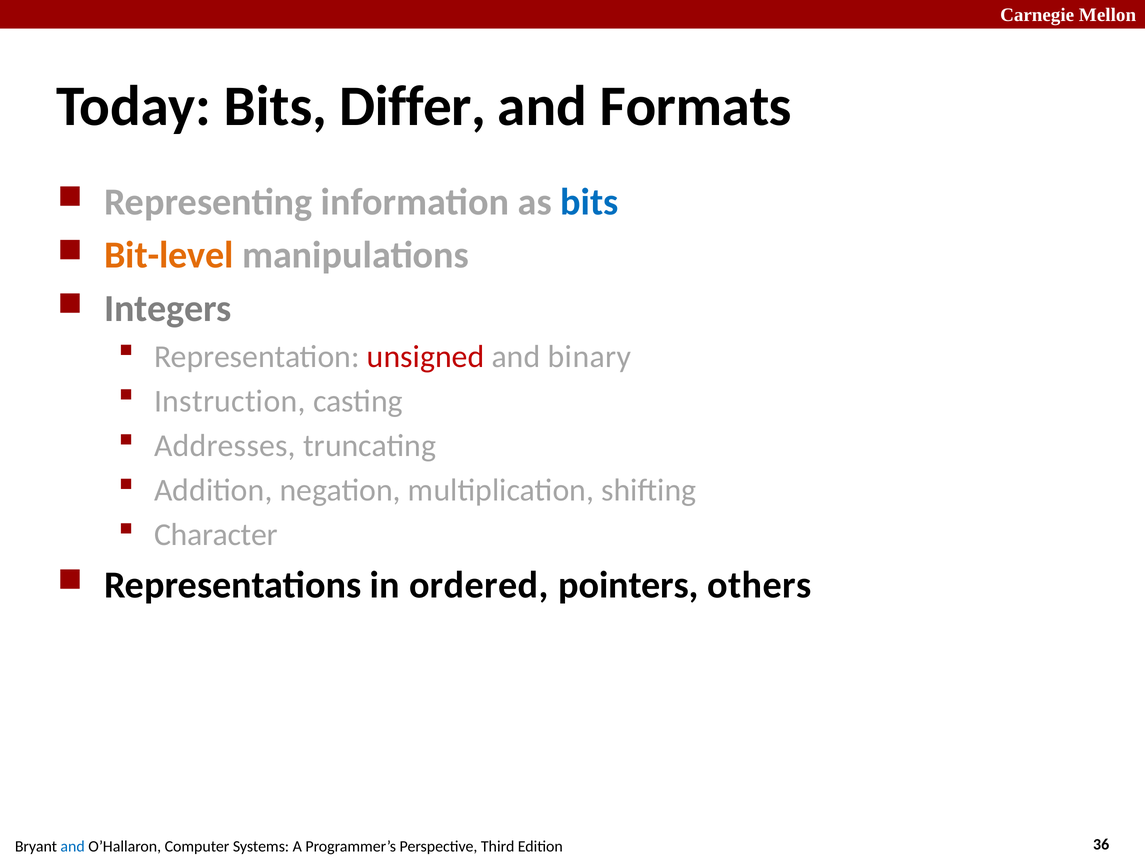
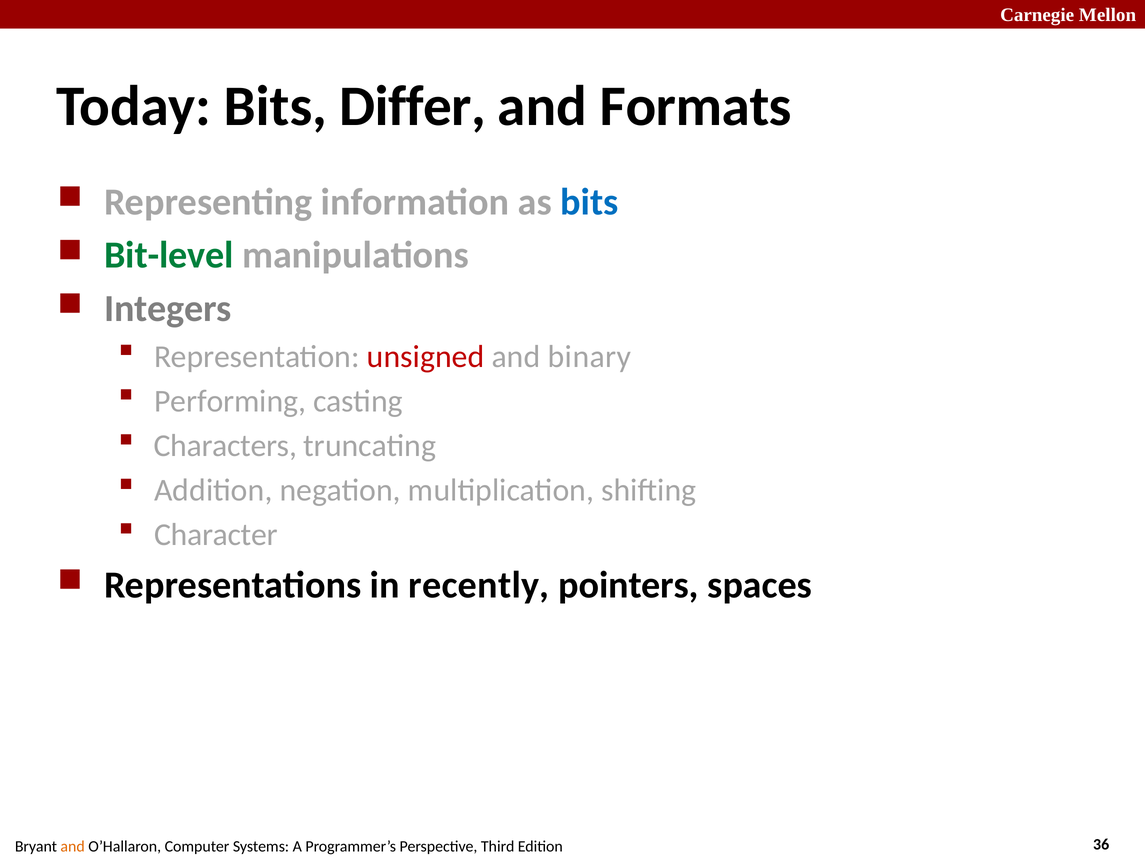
Bit-level colour: orange -> green
Instruction: Instruction -> Performing
Addresses: Addresses -> Characters
ordered: ordered -> recently
others: others -> spaces
and at (73, 846) colour: blue -> orange
